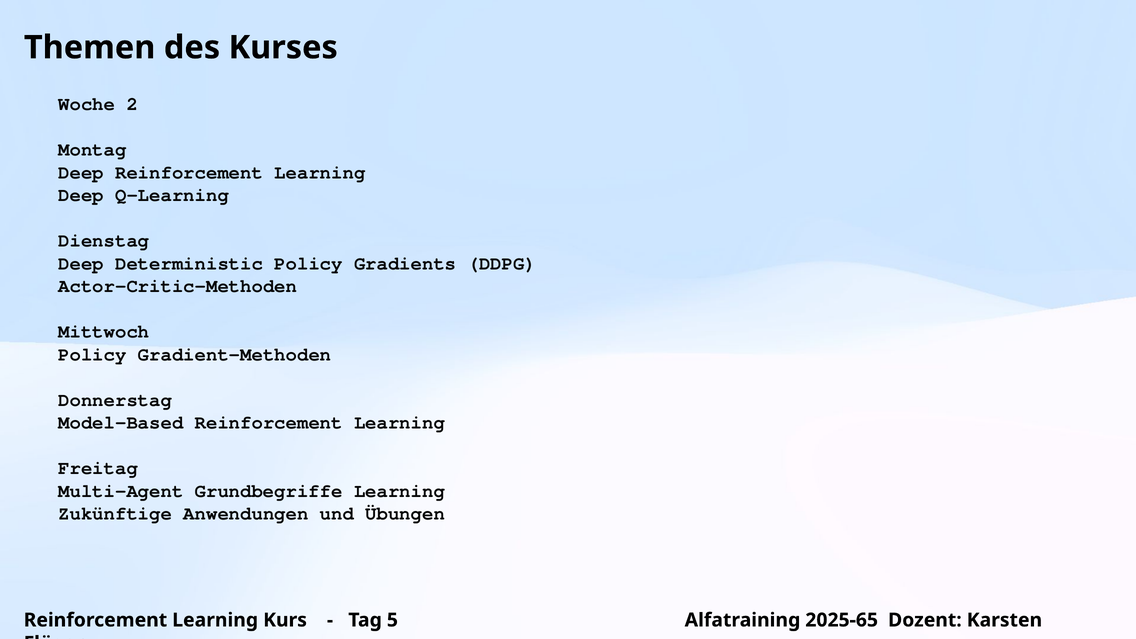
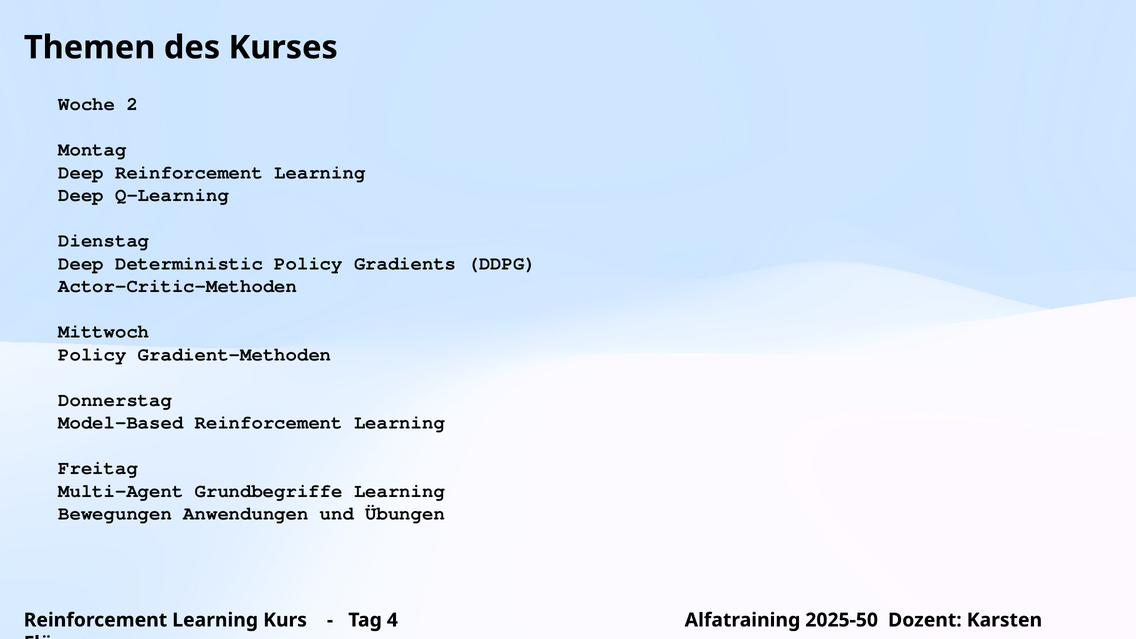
Zukünftige: Zukünftige -> Bewegungen
5: 5 -> 4
2025-65: 2025-65 -> 2025-50
